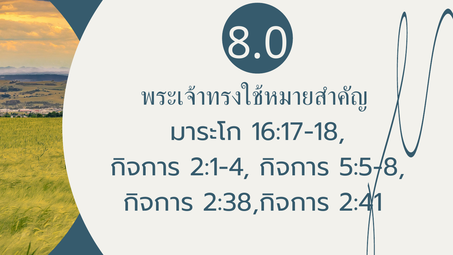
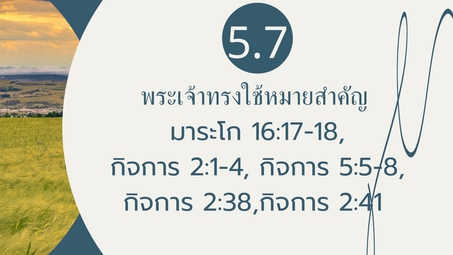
8.0: 8.0 -> 5.7
